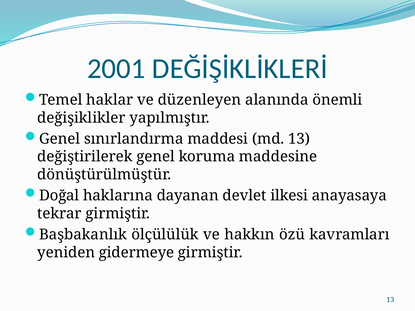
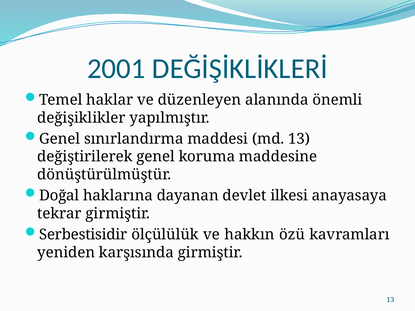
Başbakanlık: Başbakanlık -> Serbestisidir
gidermeye: gidermeye -> karşısında
